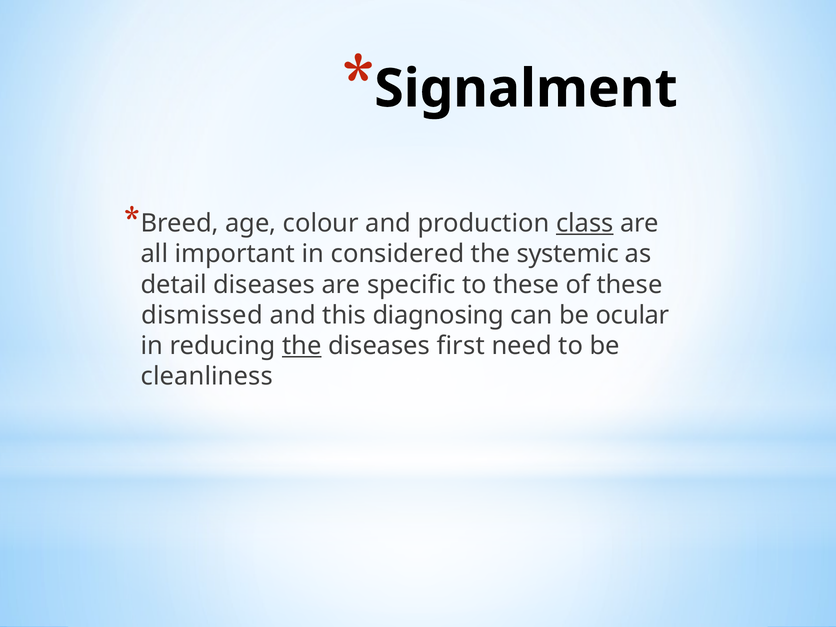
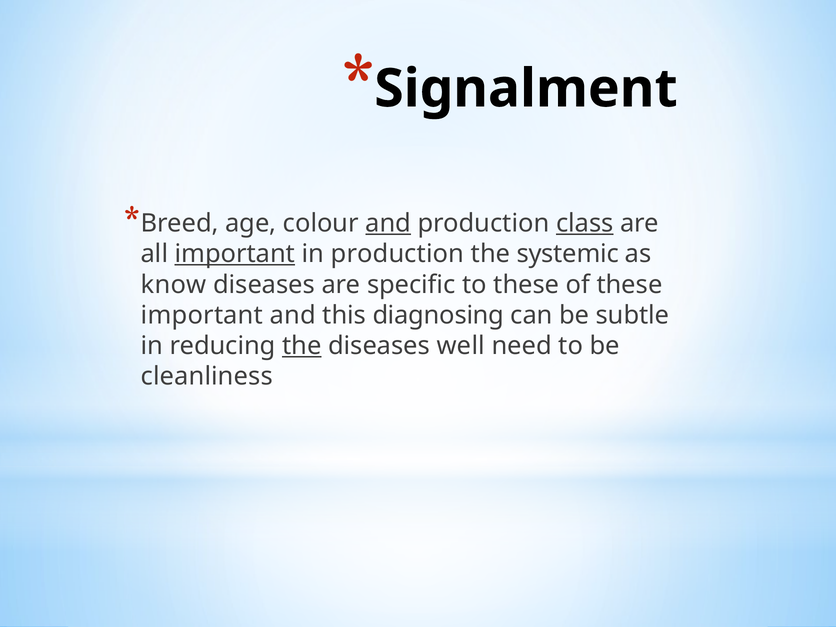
and at (388, 223) underline: none -> present
important at (235, 254) underline: none -> present
in considered: considered -> production
detail: detail -> know
dismissed at (202, 315): dismissed -> important
ocular: ocular -> subtle
first: first -> well
